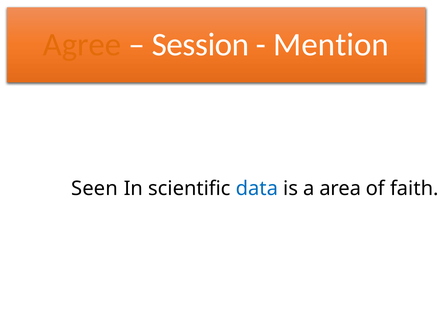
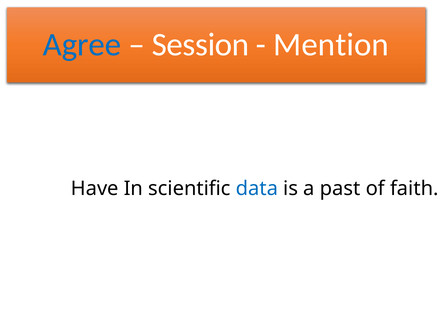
Agree colour: orange -> blue
Seen: Seen -> Have
area: area -> past
